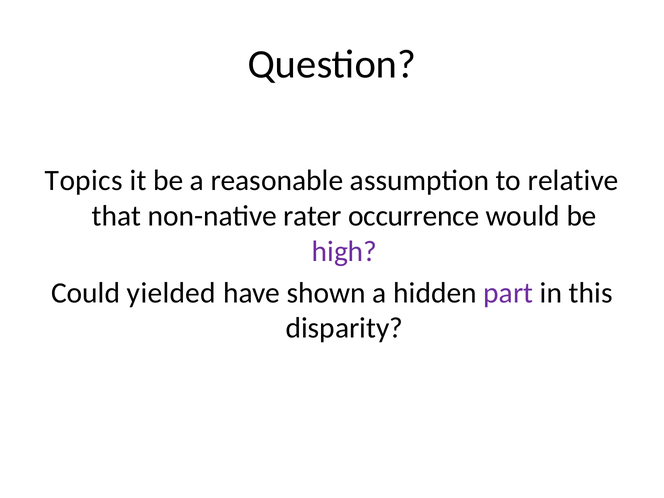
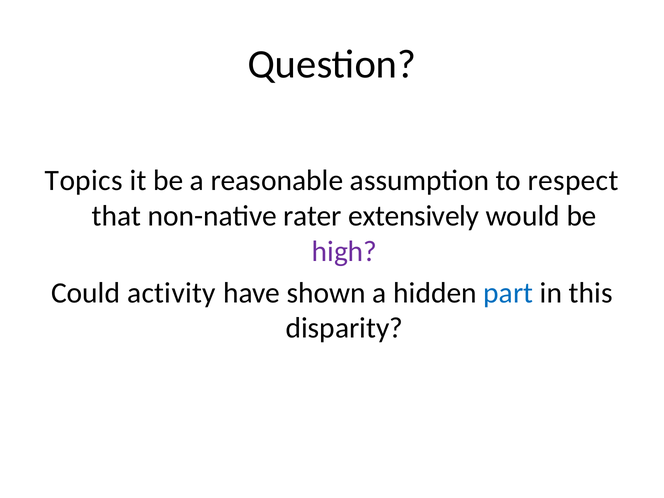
relative: relative -> respect
occurrence: occurrence -> extensively
yielded: yielded -> activity
part colour: purple -> blue
